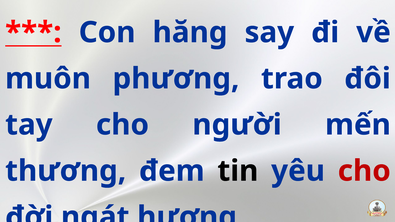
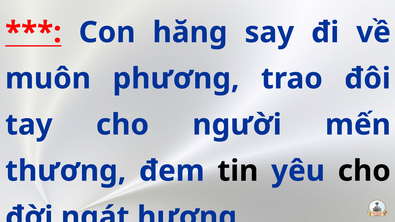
cho at (364, 171) colour: red -> black
